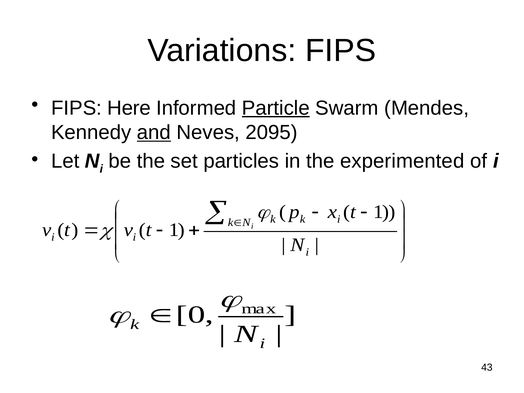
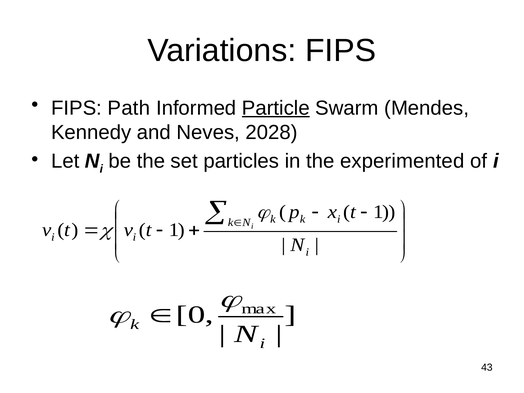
Here: Here -> Path
and underline: present -> none
2095: 2095 -> 2028
